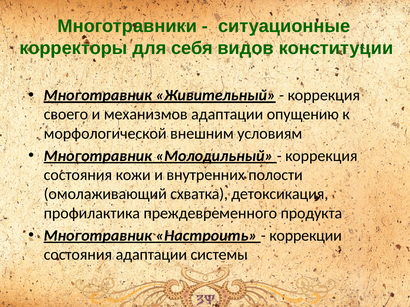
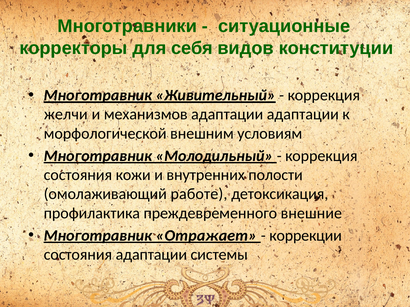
своего: своего -> желчи
адаптации опущению: опущению -> адаптации
схватка: схватка -> работе
продукта: продукта -> внешние
Настроить: Настроить -> Отражает
